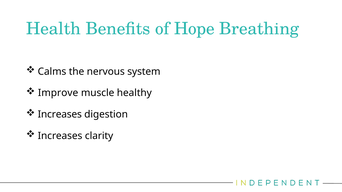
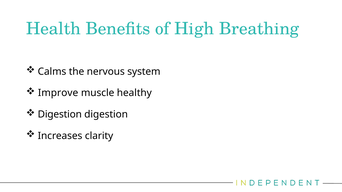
Hope: Hope -> High
Increases at (60, 115): Increases -> Digestion
